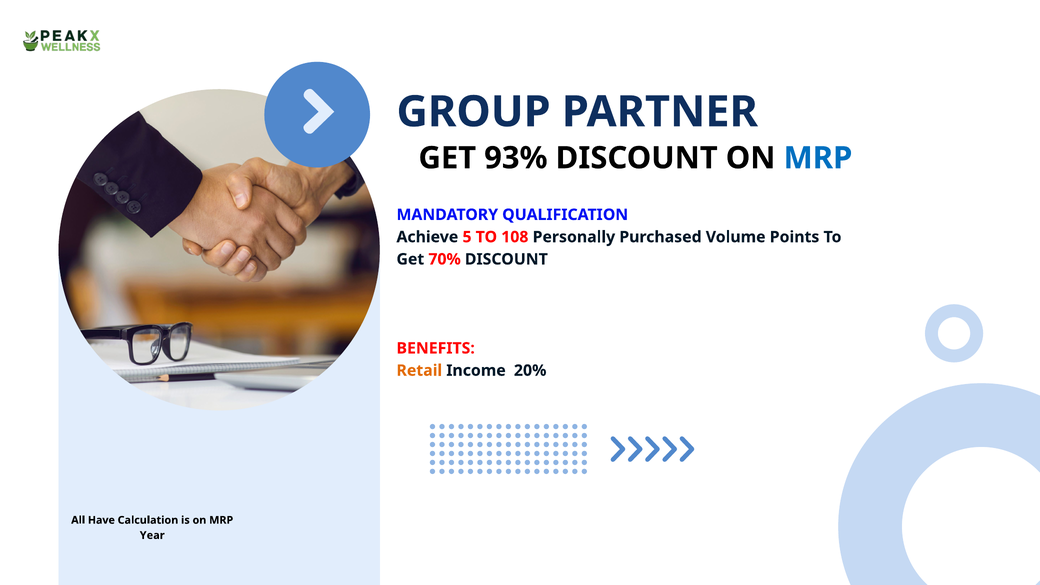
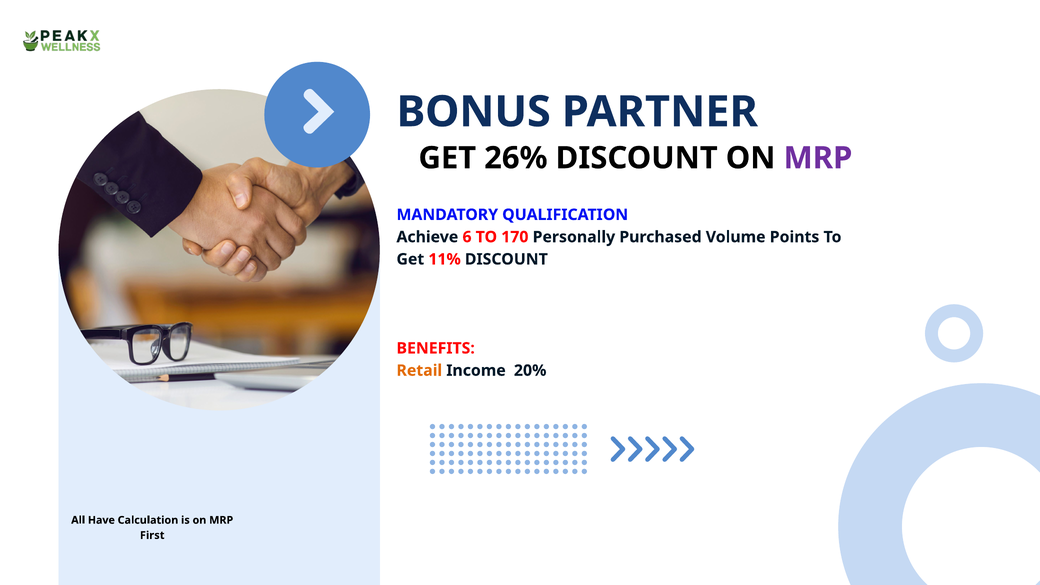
GROUP: GROUP -> BONUS
93%: 93% -> 26%
MRP at (818, 158) colour: blue -> purple
5: 5 -> 6
108: 108 -> 170
70%: 70% -> 11%
Year: Year -> First
